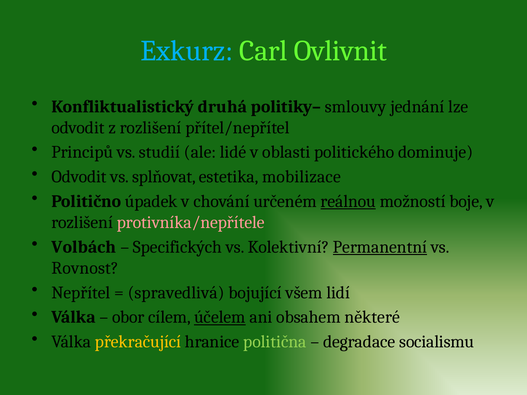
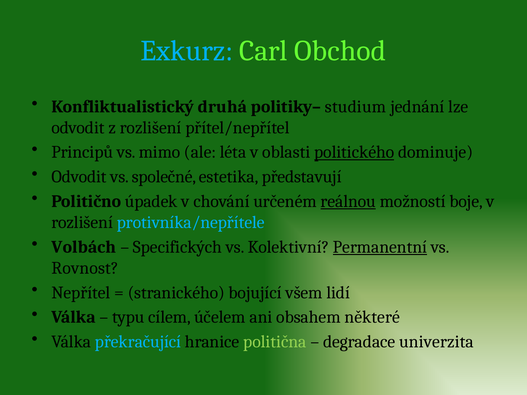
Ovlivnit: Ovlivnit -> Obchod
smlouvy: smlouvy -> studium
studií: studií -> mimo
lidé: lidé -> léta
politického underline: none -> present
splňovat: splňovat -> společné
mobilizace: mobilizace -> představují
protivníka/nepřítele colour: pink -> light blue
spravedlivá: spravedlivá -> stranického
obor: obor -> typu
účelem underline: present -> none
překračující colour: yellow -> light blue
socialismu: socialismu -> univerzita
